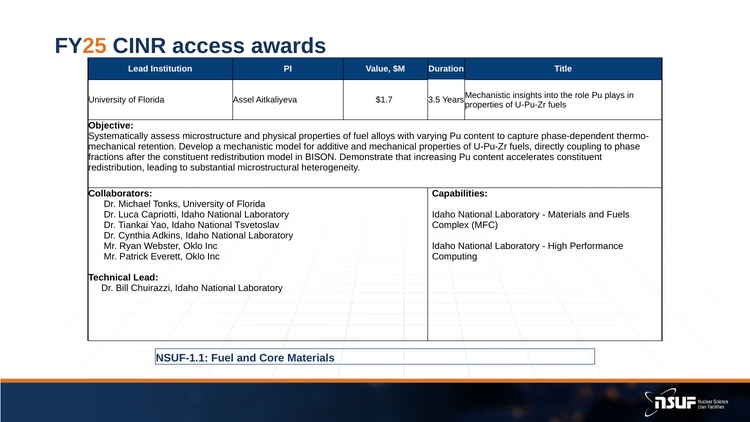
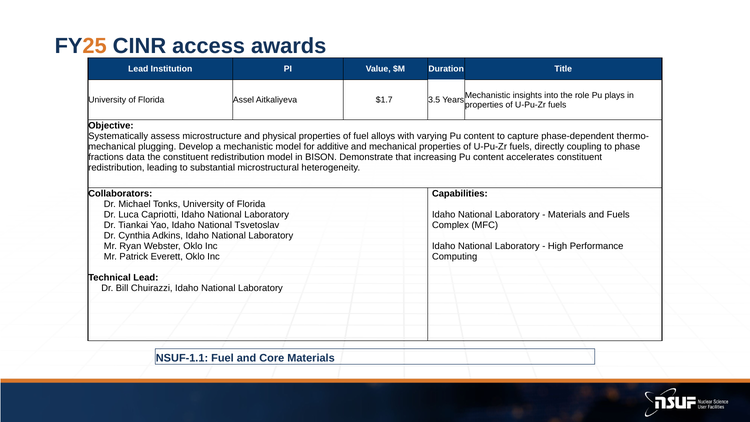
retention: retention -> plugging
after: after -> data
